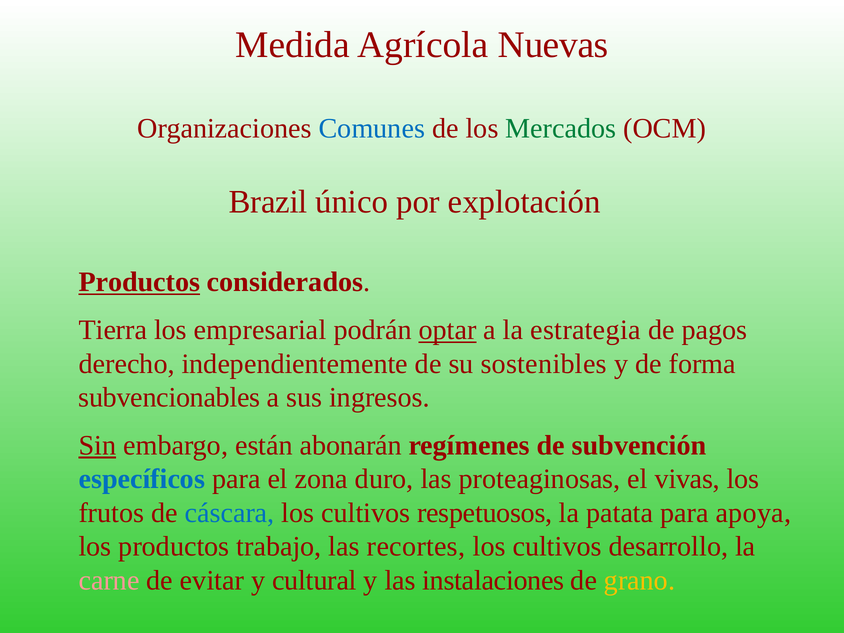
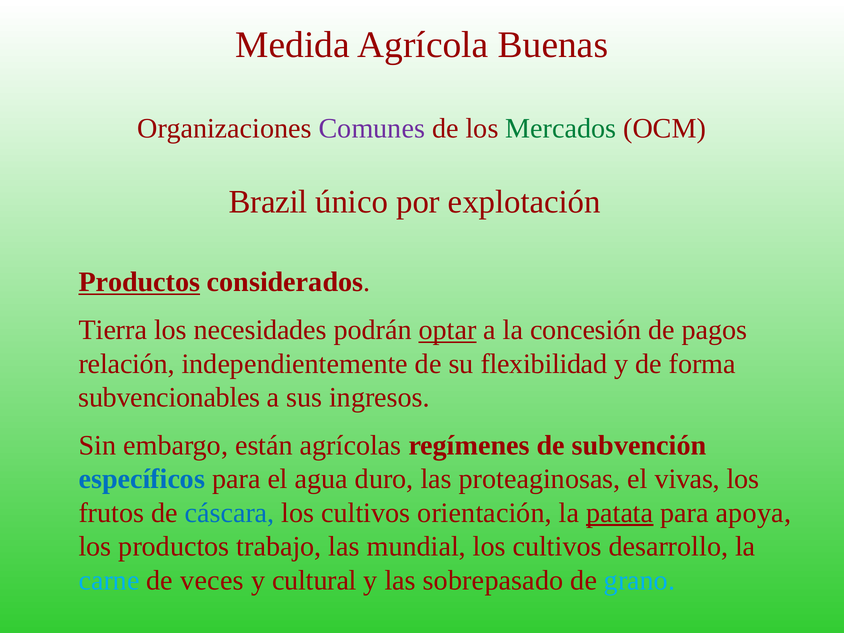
Nuevas: Nuevas -> Buenas
Comunes colour: blue -> purple
empresarial: empresarial -> necesidades
estrategia: estrategia -> concesión
derecho: derecho -> relación
sostenibles: sostenibles -> flexibilidad
Sin underline: present -> none
abonarán: abonarán -> agrícolas
zona: zona -> agua
respetuosos: respetuosos -> orientación
patata underline: none -> present
recortes: recortes -> mundial
carne colour: pink -> light blue
evitar: evitar -> veces
instalaciones: instalaciones -> sobrepasado
grano colour: yellow -> light blue
